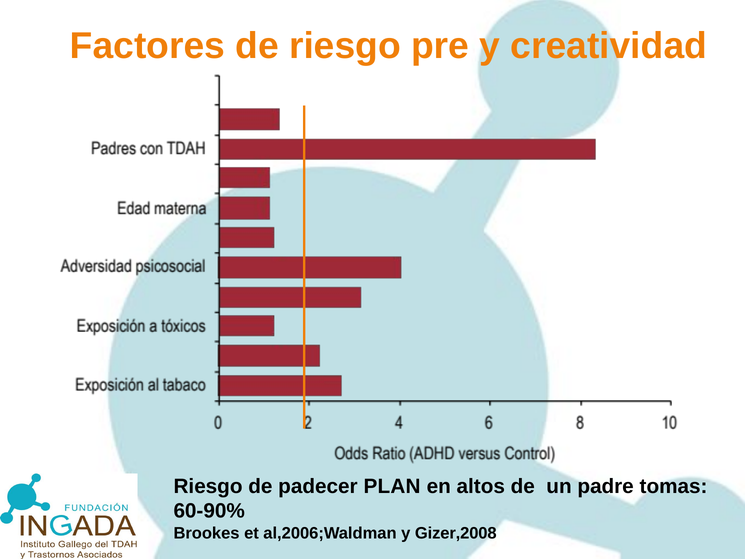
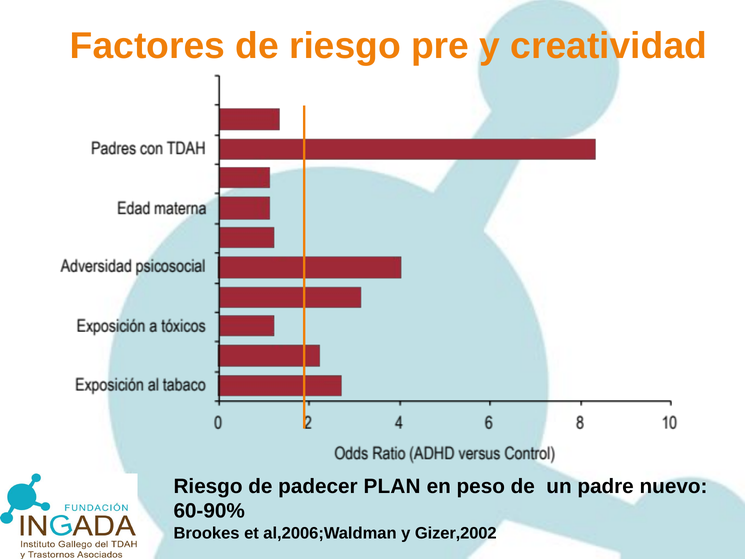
altos: altos -> peso
tomas: tomas -> nuevo
Gizer,2008: Gizer,2008 -> Gizer,2002
